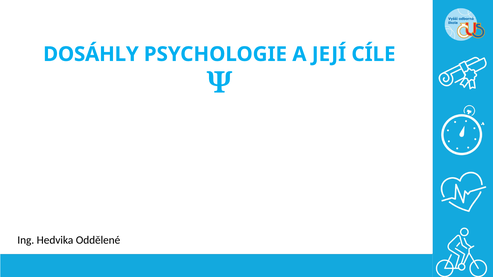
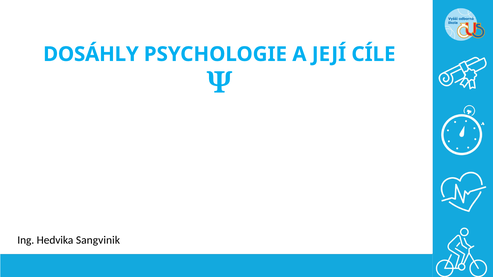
Oddělené: Oddělené -> Sangvinik
